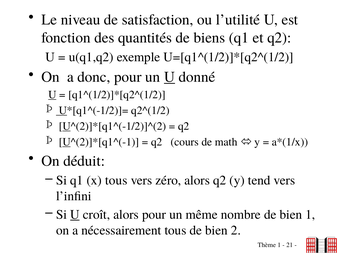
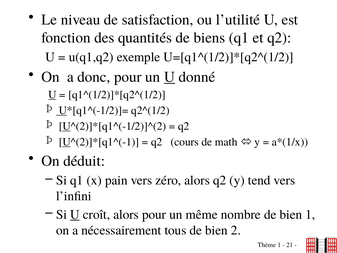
x tous: tous -> pain
